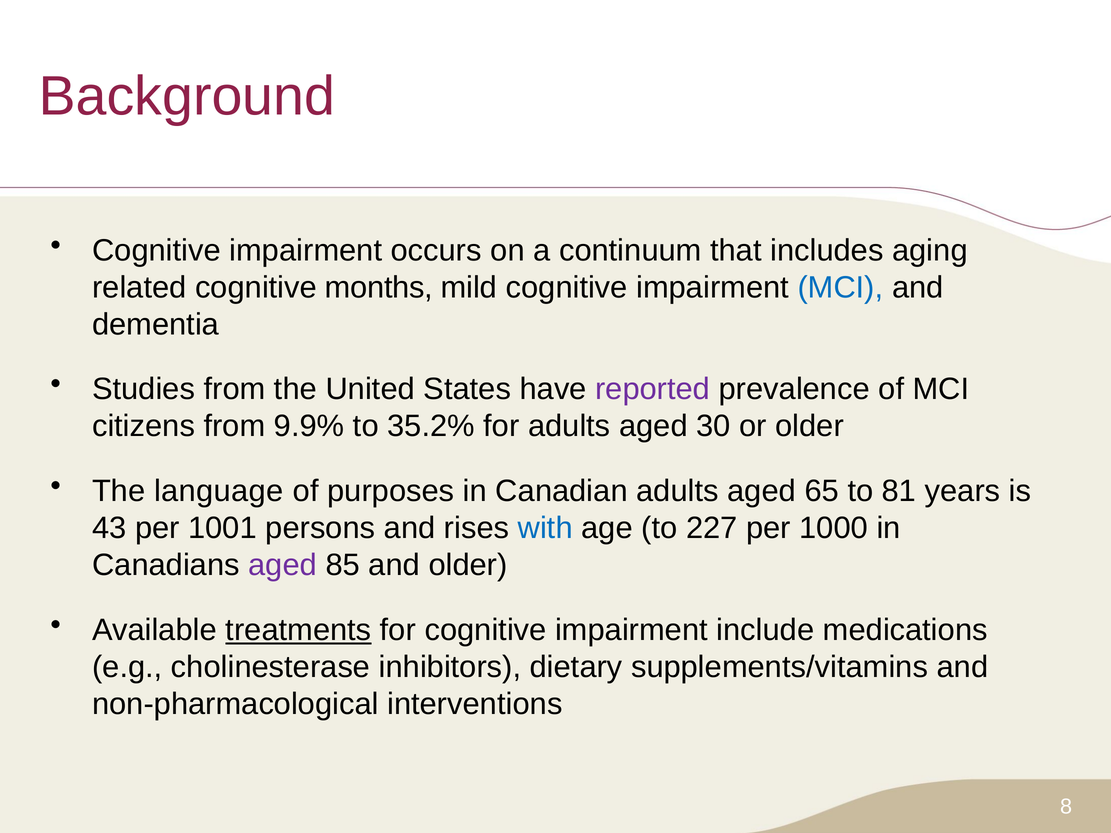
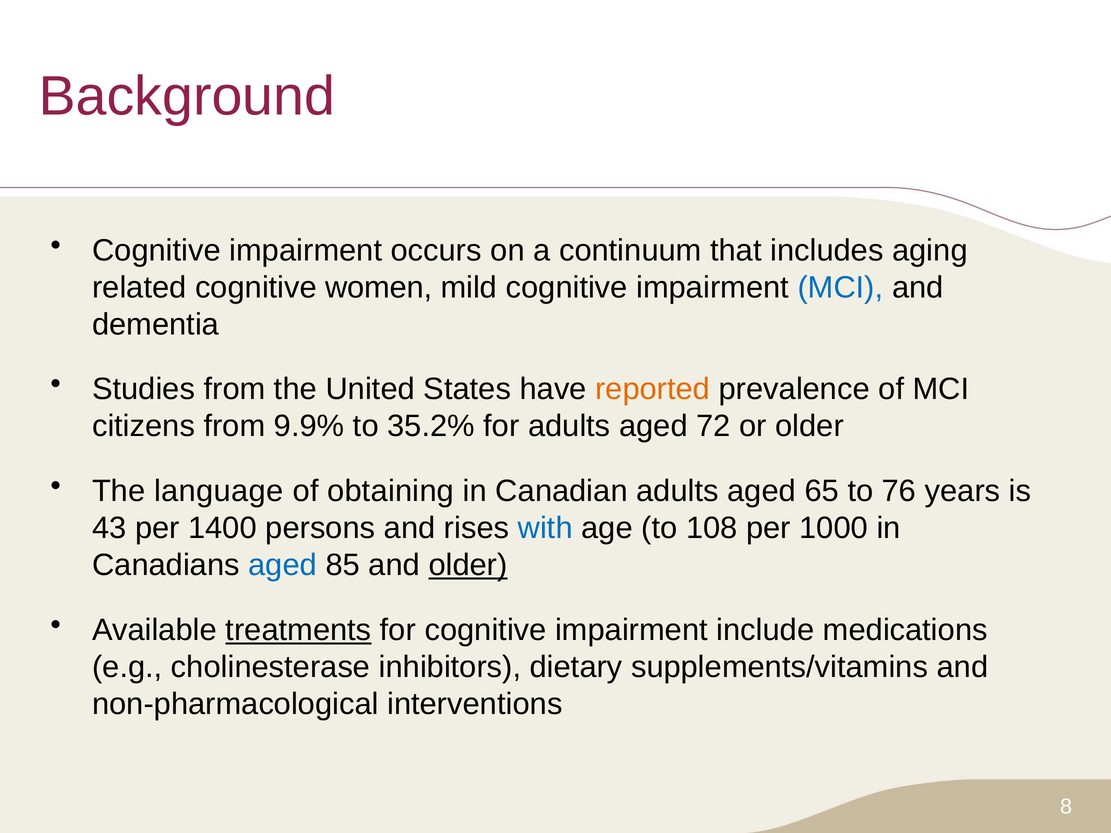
months: months -> women
reported colour: purple -> orange
30: 30 -> 72
purposes: purposes -> obtaining
81: 81 -> 76
1001: 1001 -> 1400
227: 227 -> 108
aged at (283, 565) colour: purple -> blue
older at (468, 565) underline: none -> present
